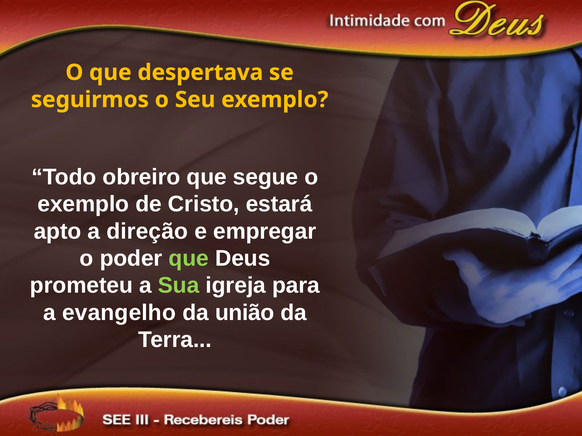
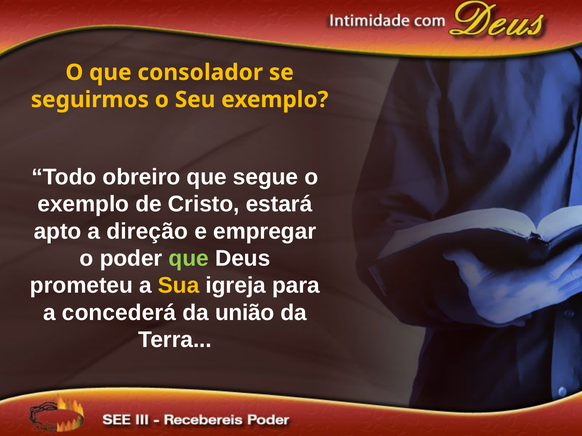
despertava: despertava -> consolador
Sua colour: light green -> yellow
evangelho: evangelho -> concederá
